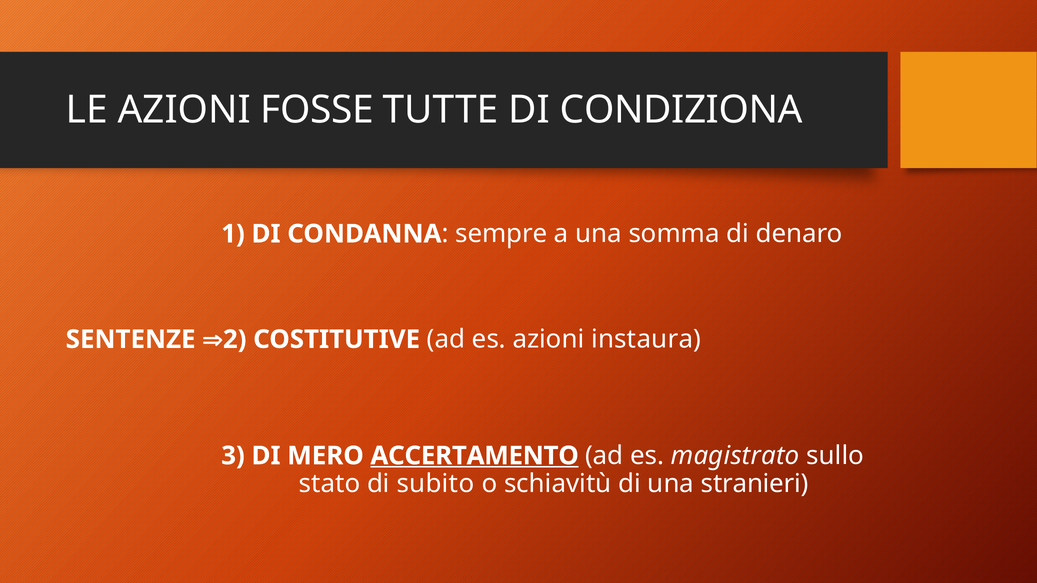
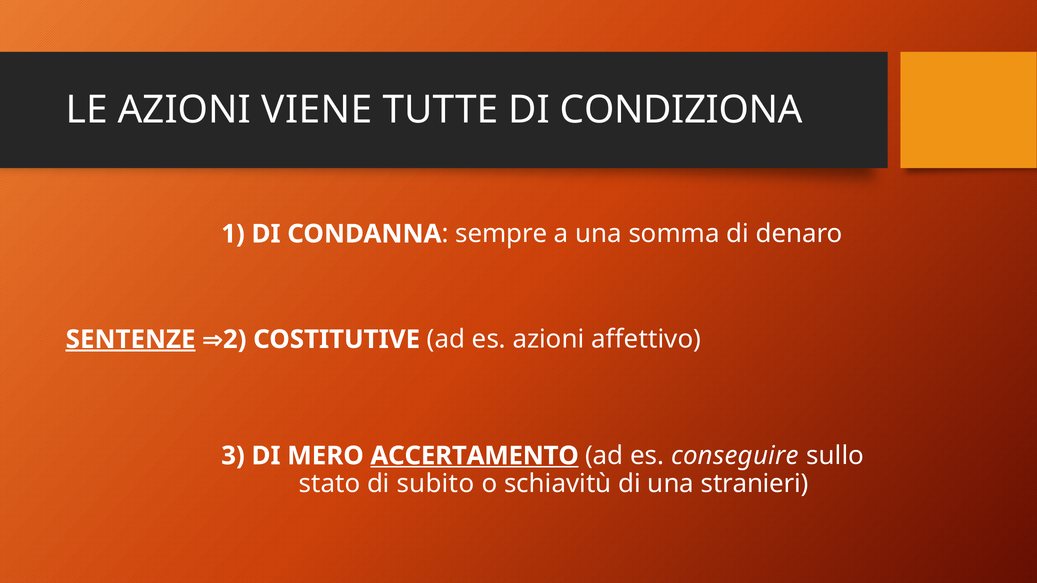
FOSSE: FOSSE -> VIENE
SENTENZE underline: none -> present
instaura: instaura -> affettivo
magistrato: magistrato -> conseguire
